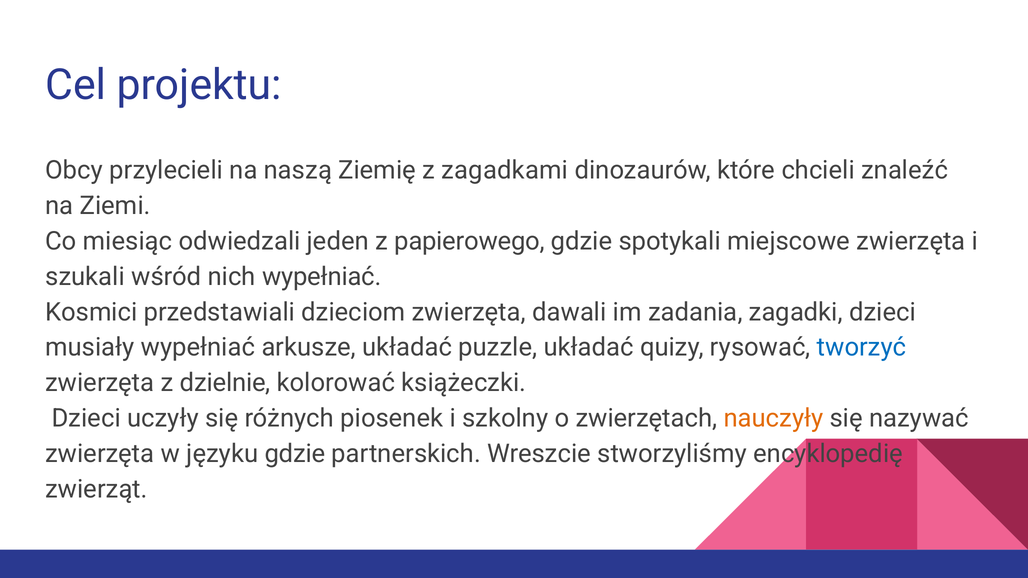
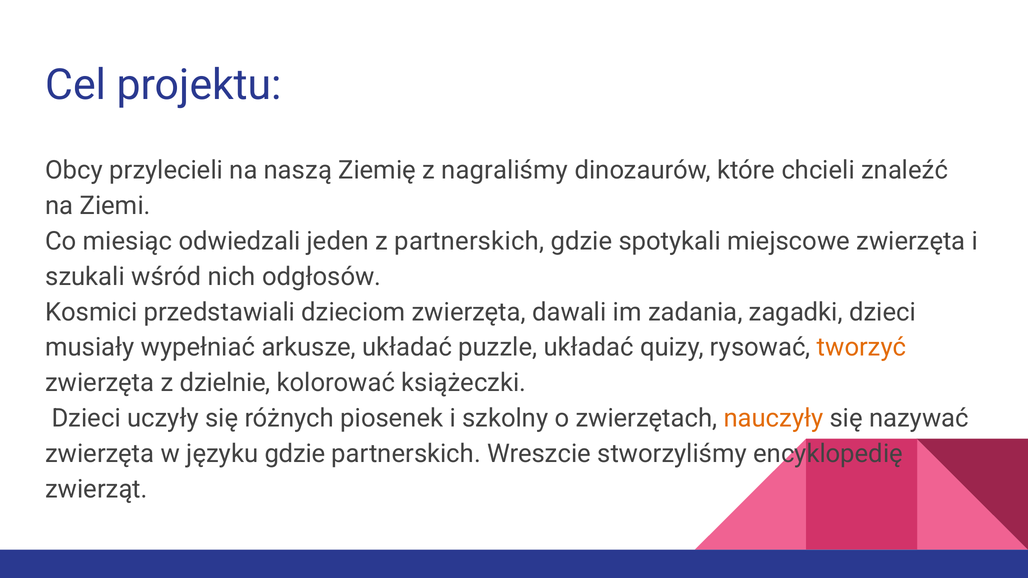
zagadkami: zagadkami -> nagraliśmy
z papierowego: papierowego -> partnerskich
nich wypełniać: wypełniać -> odgłosów
tworzyć colour: blue -> orange
